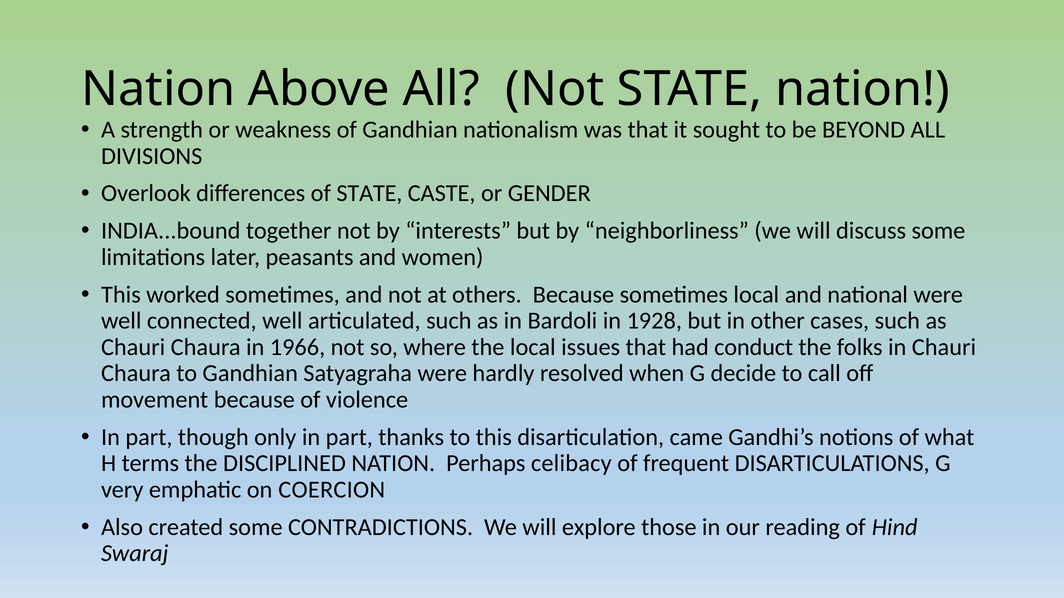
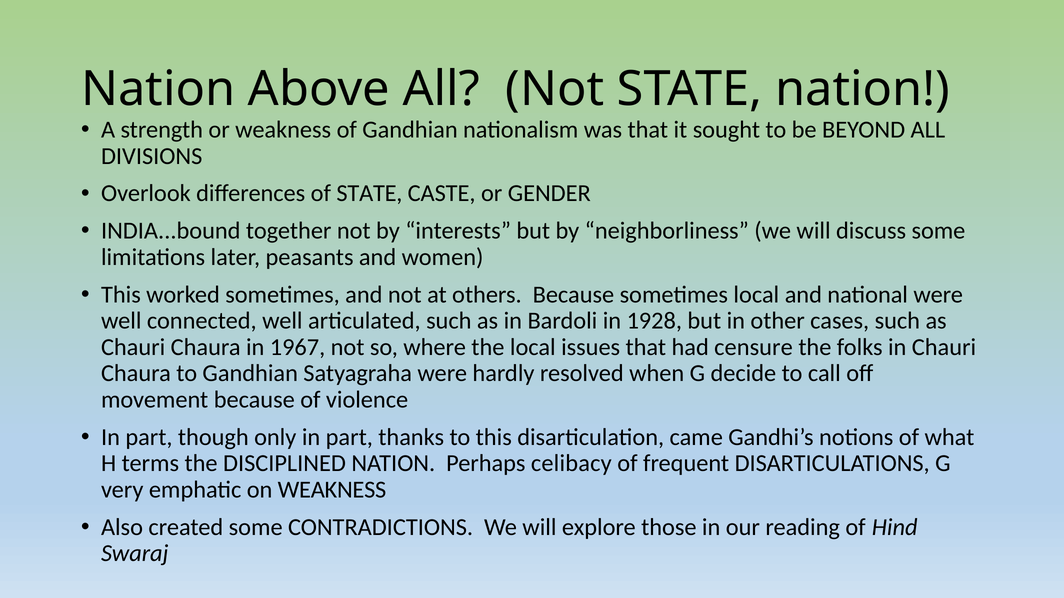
1966: 1966 -> 1967
conduct: conduct -> censure
on COERCION: COERCION -> WEAKNESS
